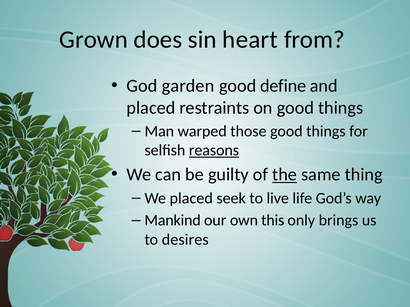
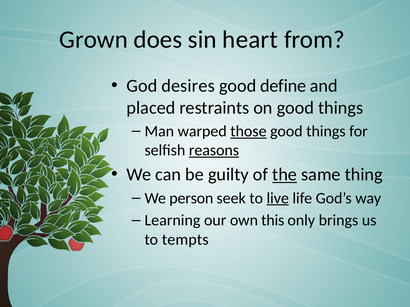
garden: garden -> desires
those underline: none -> present
We placed: placed -> person
live underline: none -> present
Mankind: Mankind -> Learning
desires: desires -> tempts
